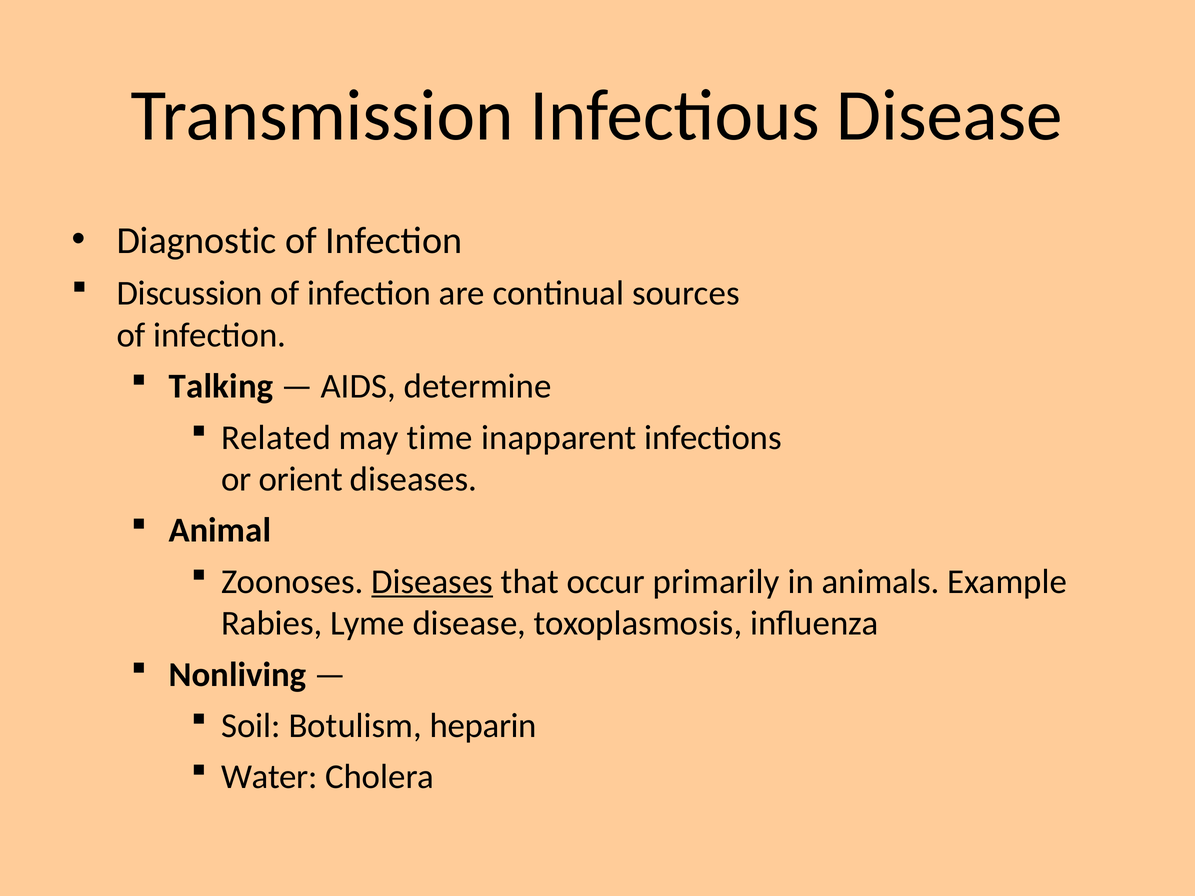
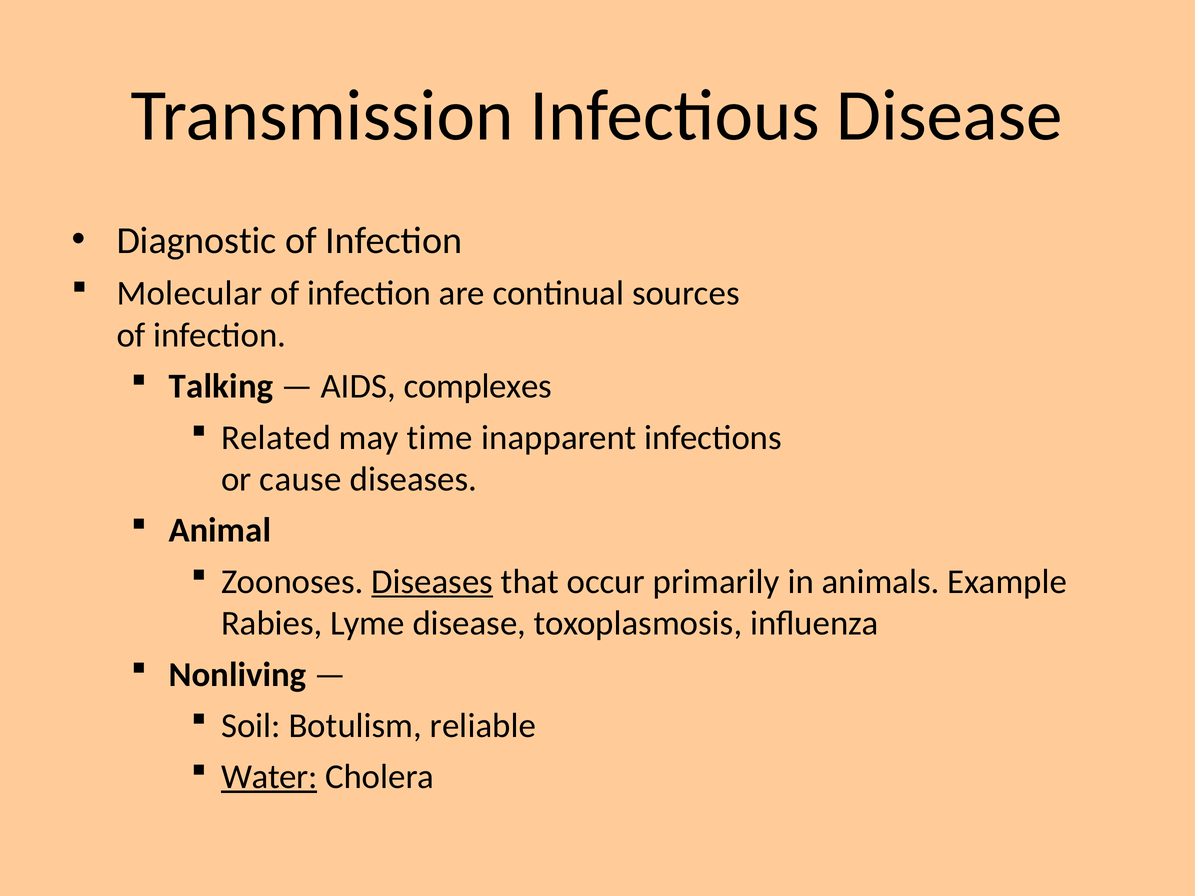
Discussion: Discussion -> Molecular
determine: determine -> complexes
orient: orient -> cause
heparin: heparin -> reliable
Water underline: none -> present
